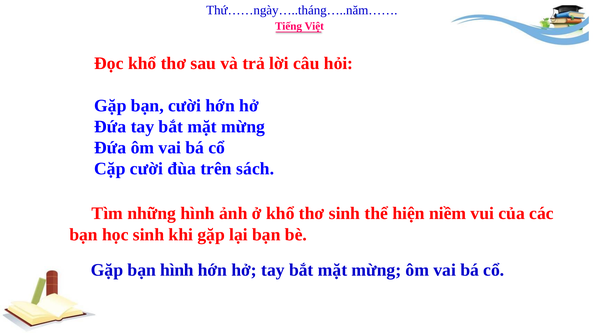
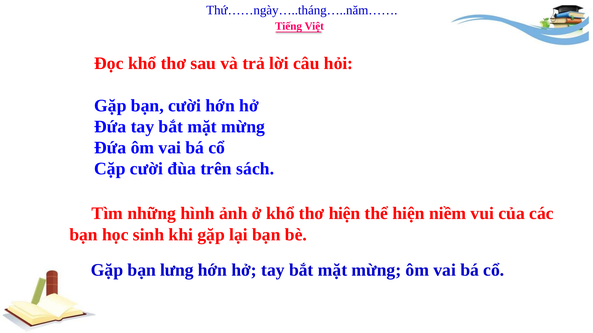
thơ sinh: sinh -> hiện
bạn hình: hình -> lưng
